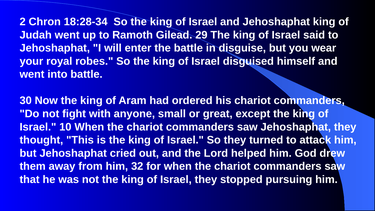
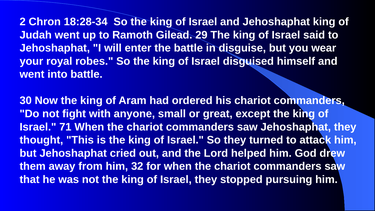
10: 10 -> 71
